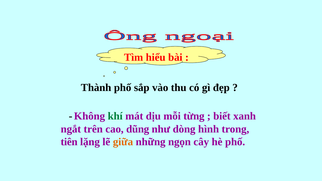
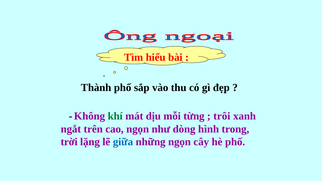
biết: biết -> trôi
cao dũng: dũng -> ngọn
tiên: tiên -> trời
giữa colour: orange -> blue
